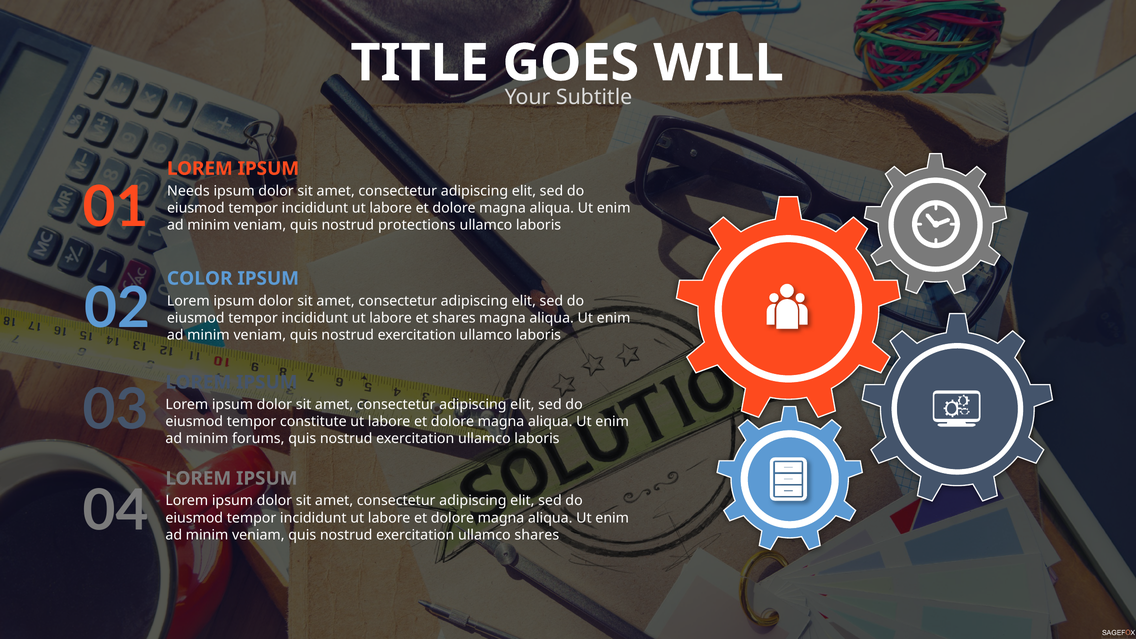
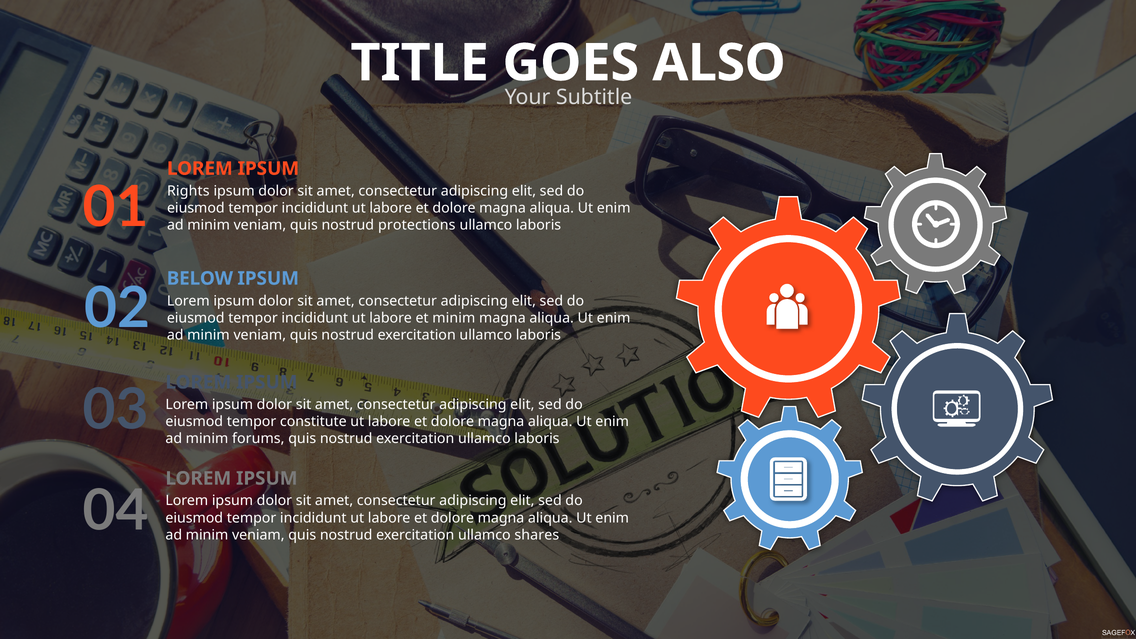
WILL: WILL -> ALSO
Needs: Needs -> Rights
COLOR: COLOR -> BELOW
et shares: shares -> minim
